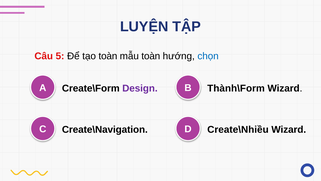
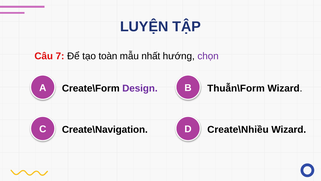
5: 5 -> 7
mẫu toàn: toàn -> nhất
chọn colour: blue -> purple
Thành\Form: Thành\Form -> Thuẫn\Form
